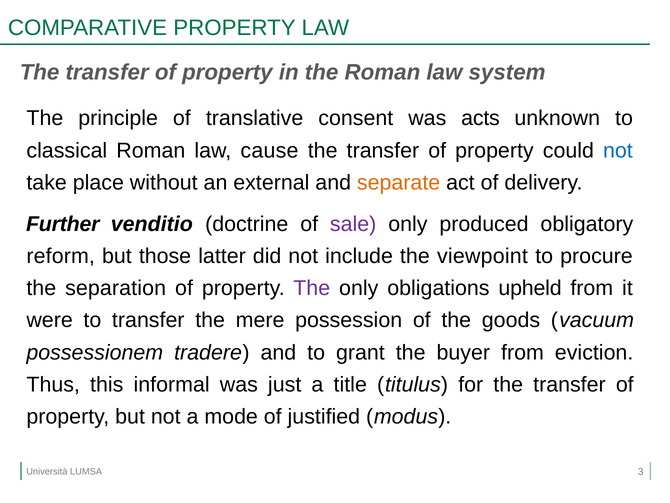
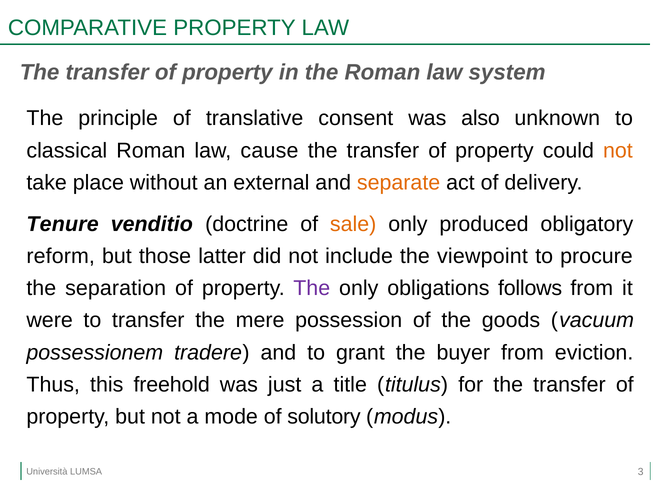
acts: acts -> also
not at (618, 150) colour: blue -> orange
Further: Further -> Tenure
sale colour: purple -> orange
upheld: upheld -> follows
informal: informal -> freehold
justified: justified -> solutory
